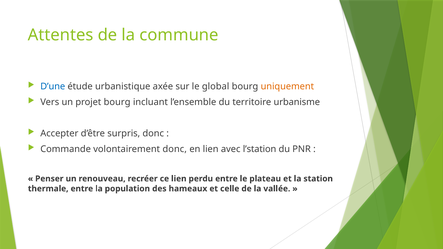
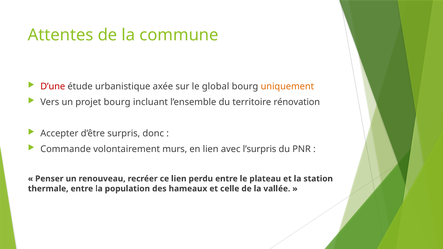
D’une colour: blue -> red
urbanisme: urbanisme -> rénovation
volontairement donc: donc -> murs
l’station: l’station -> l’surpris
